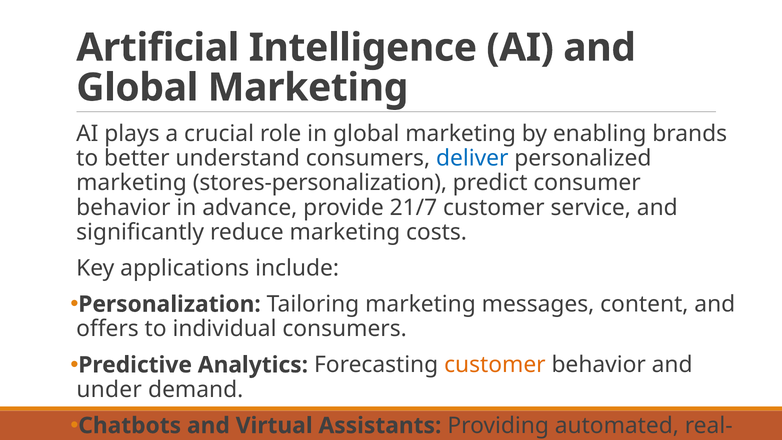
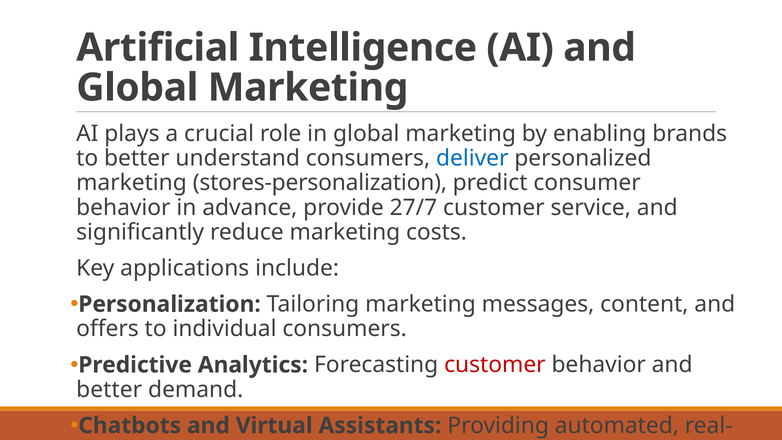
21/7: 21/7 -> 27/7
customer at (495, 365) colour: orange -> red
under at (109, 389): under -> better
